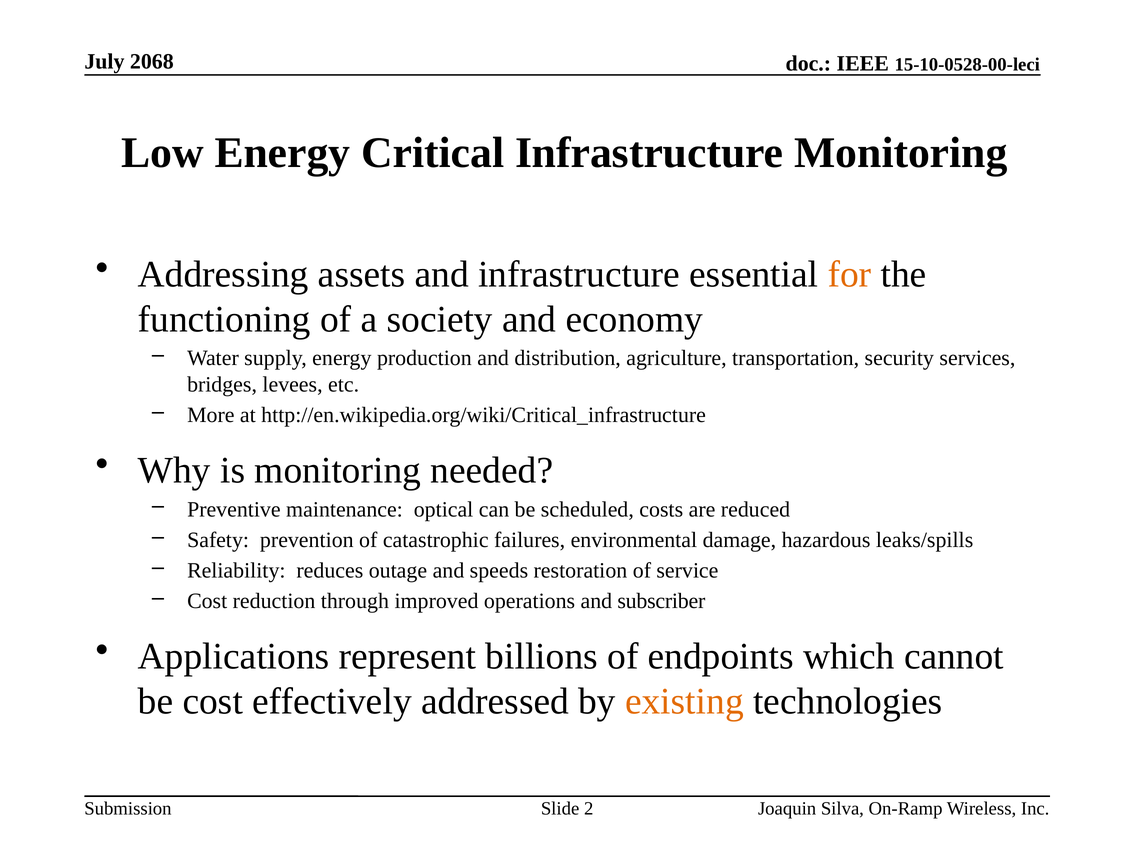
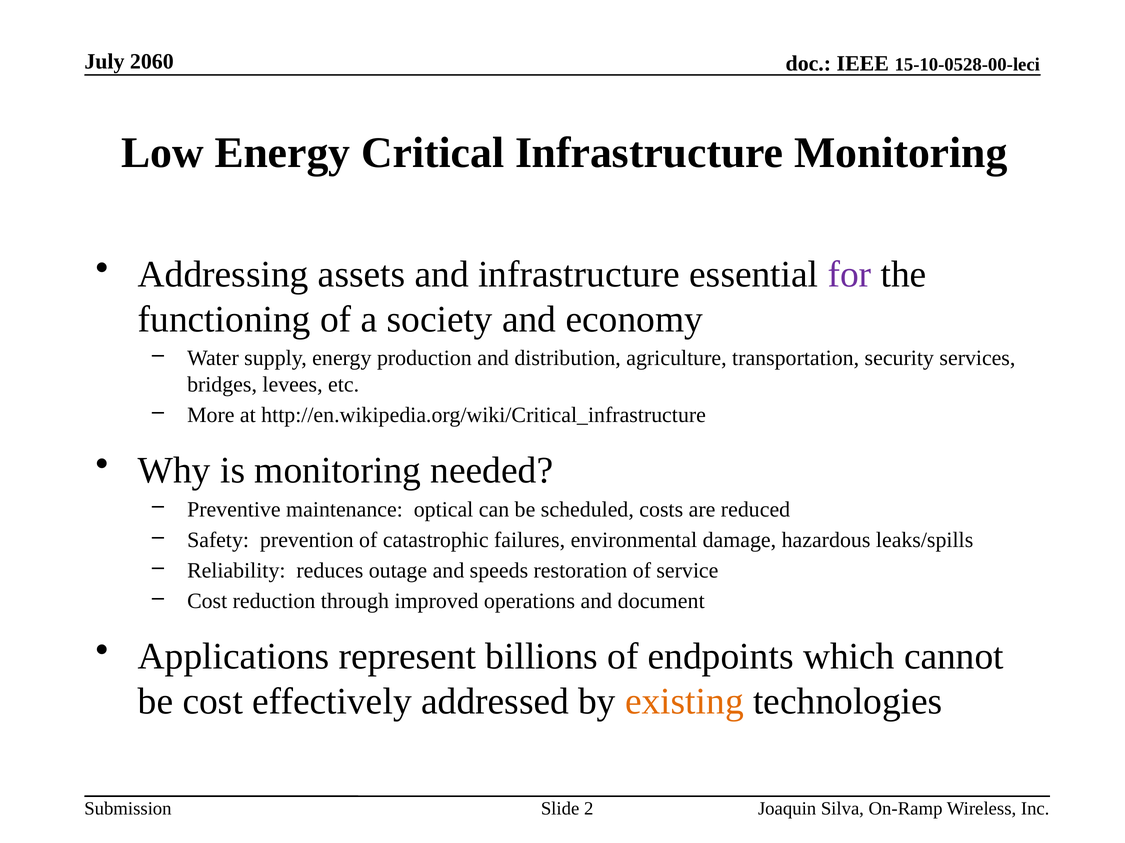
2068: 2068 -> 2060
for colour: orange -> purple
subscriber: subscriber -> document
